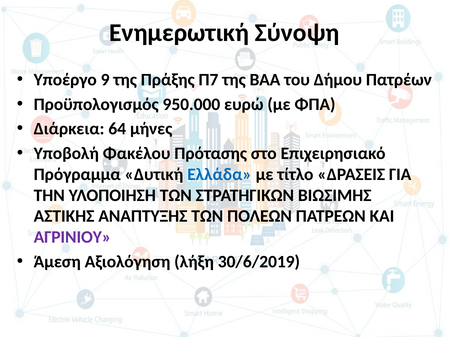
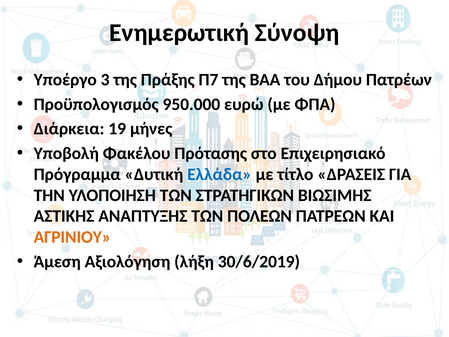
9: 9 -> 3
64: 64 -> 19
ΑΓΡΙΝΙΟΥ colour: purple -> orange
